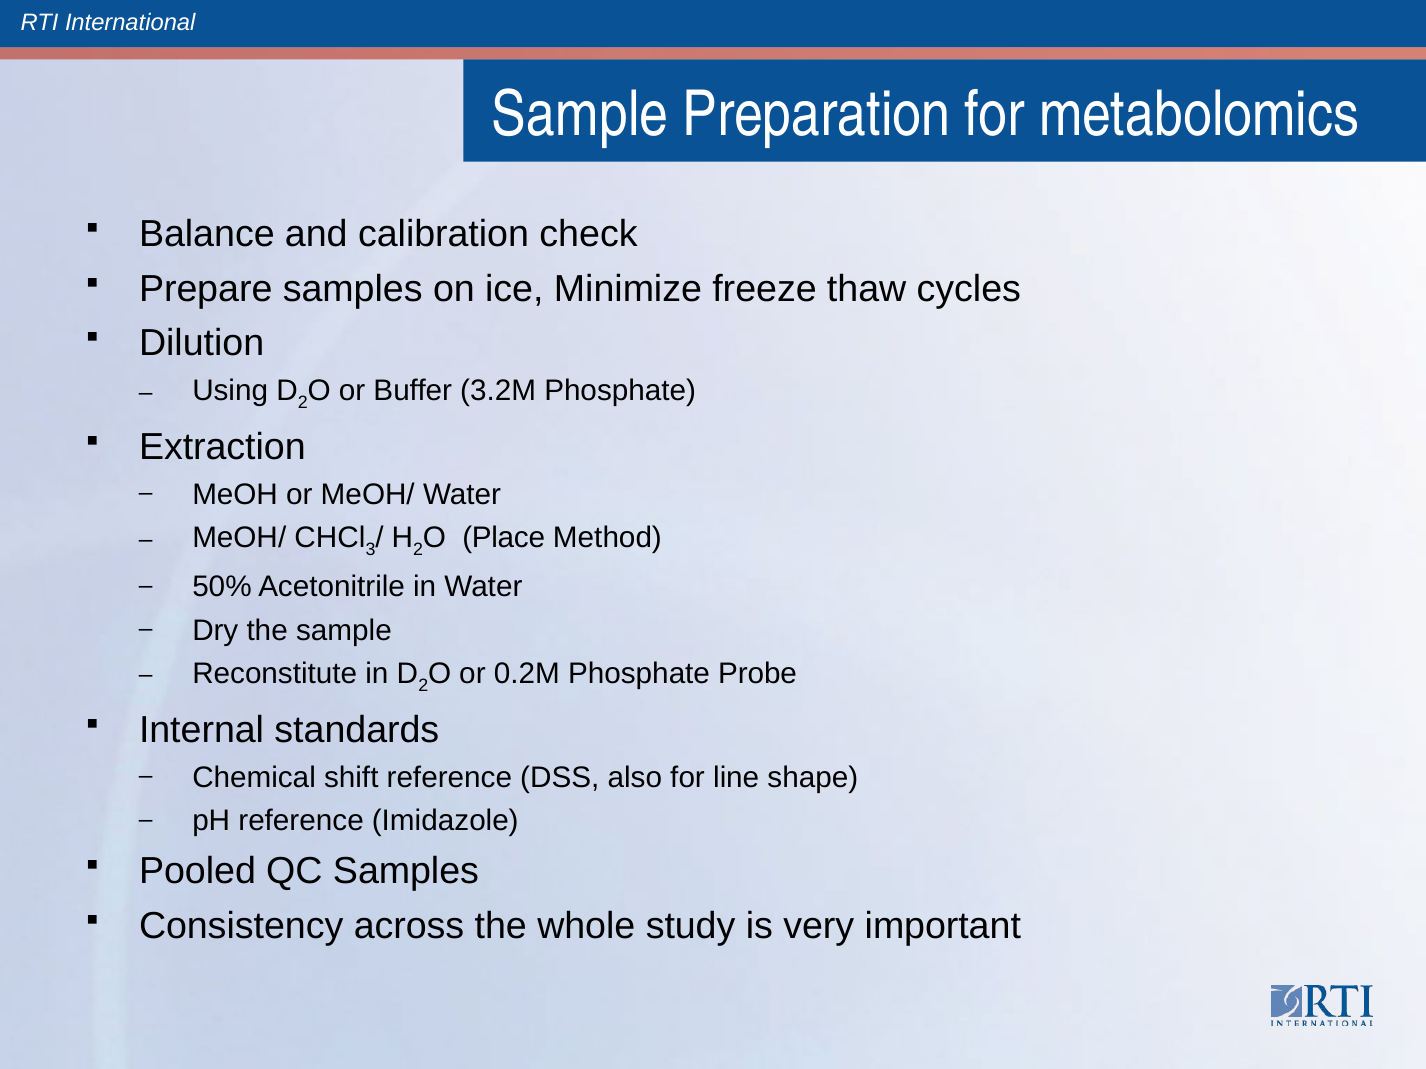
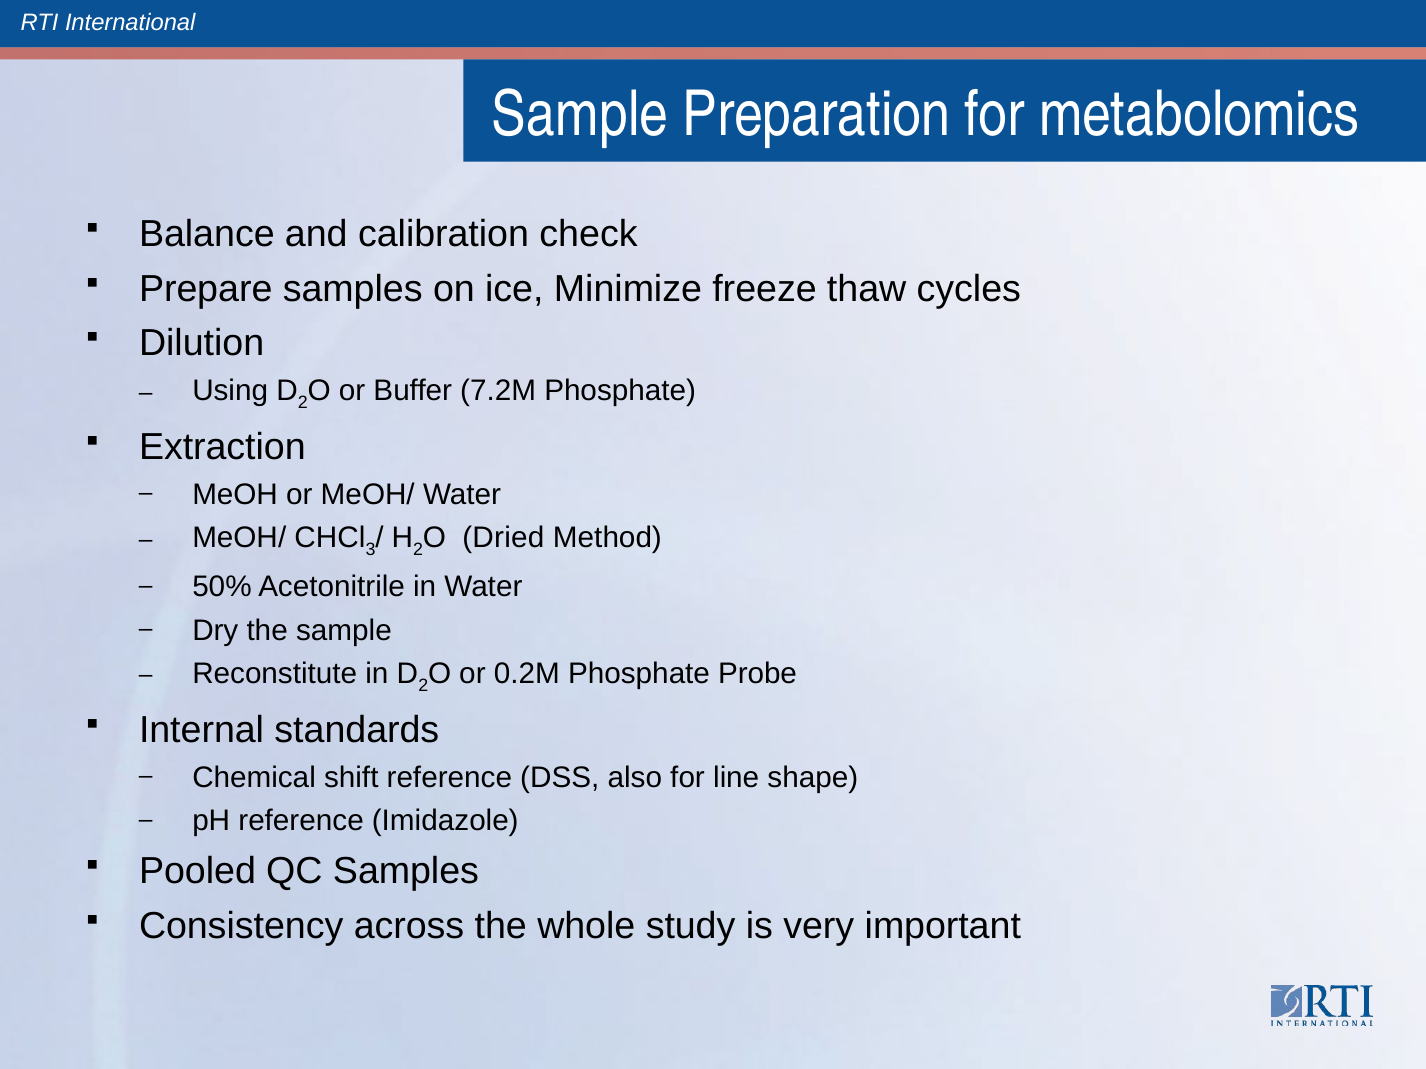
3.2M: 3.2M -> 7.2M
Place: Place -> Dried
